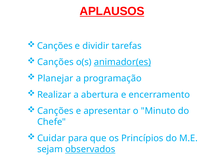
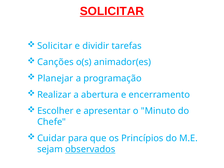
APLAUSOS at (112, 11): APLAUSOS -> SOLICITAR
Canções at (55, 46): Canções -> Solicitar
animador(es underline: present -> none
Canções at (55, 111): Canções -> Escolher
